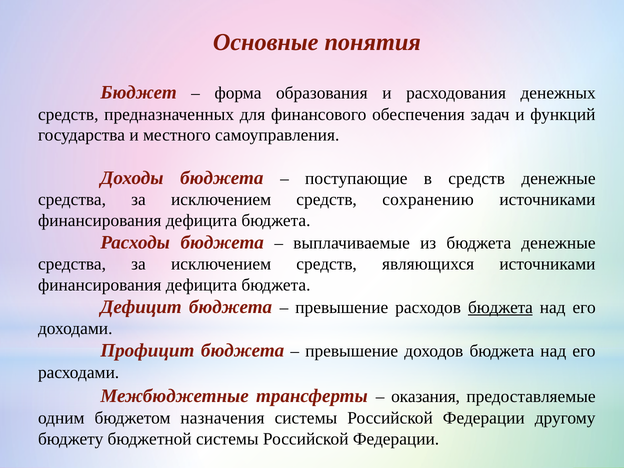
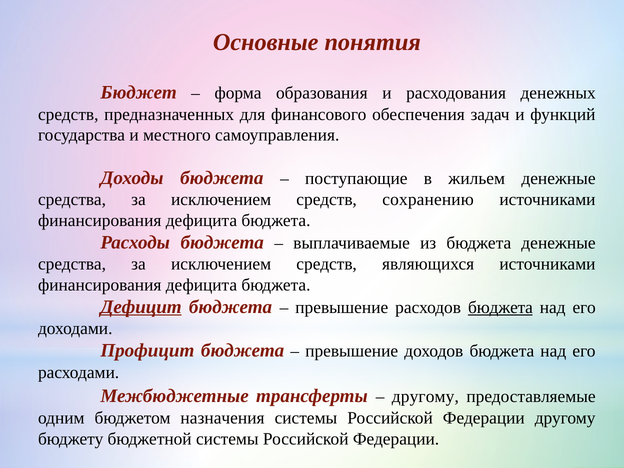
в средств: средств -> жильем
Дефицит underline: none -> present
оказания at (426, 397): оказания -> другому
